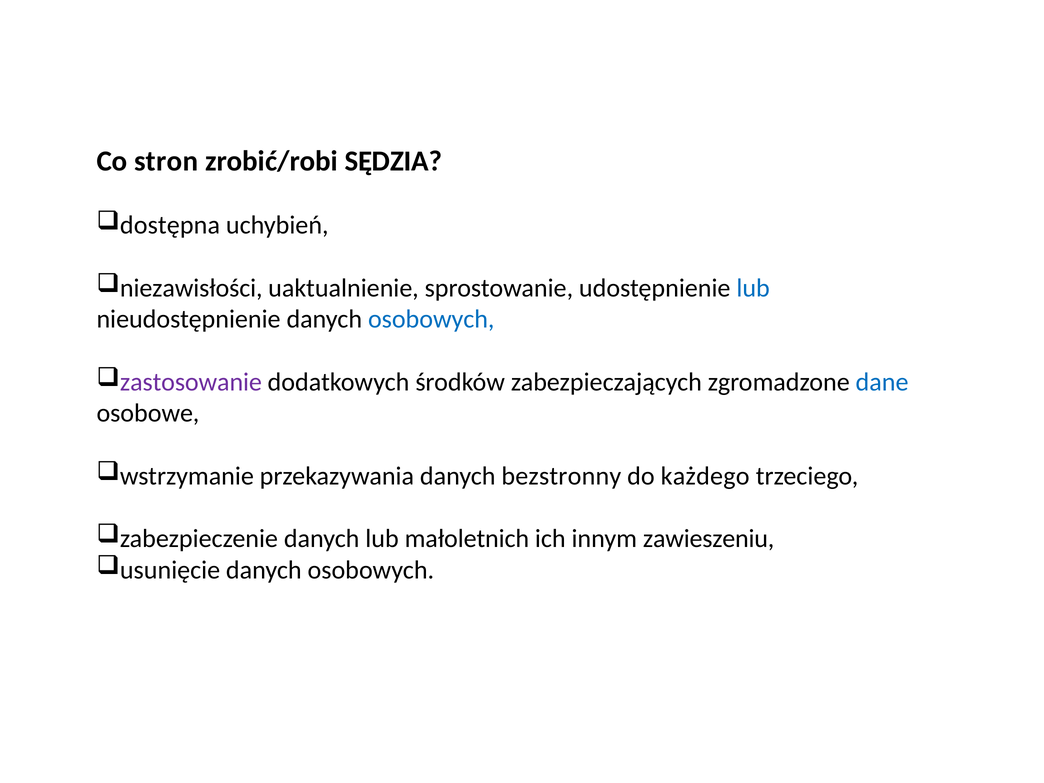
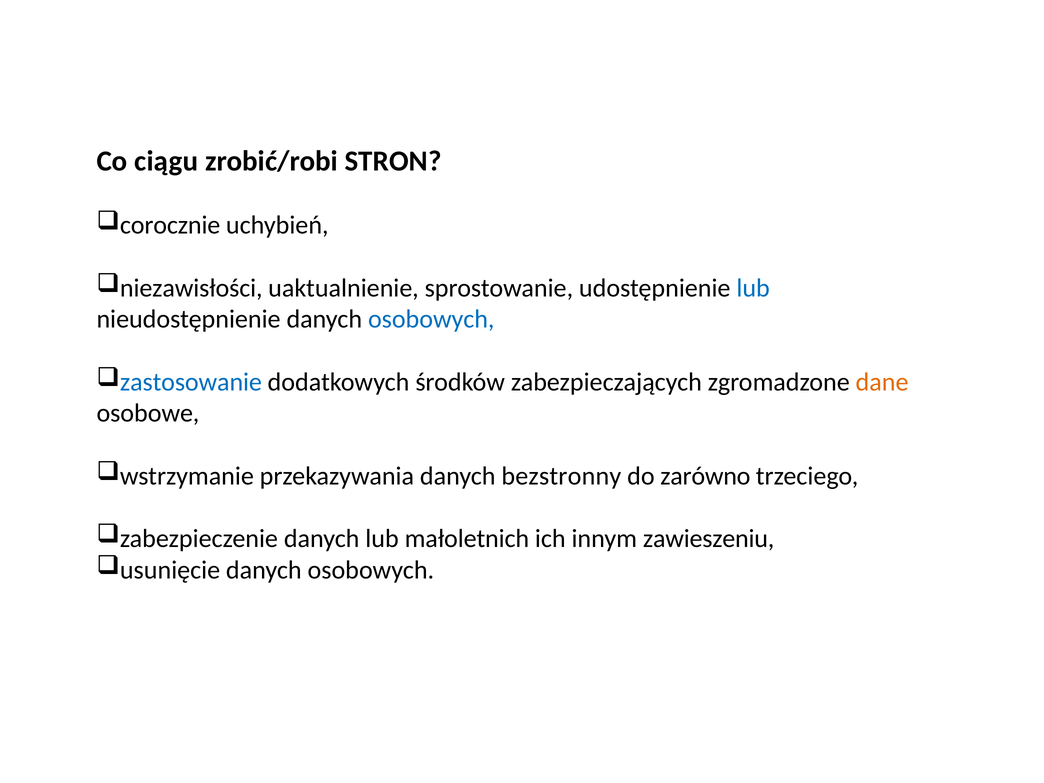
stron: stron -> ciągu
SĘDZIA: SĘDZIA -> STRON
dostępna: dostępna -> corocznie
zastosowanie colour: purple -> blue
dane colour: blue -> orange
każdego: każdego -> zarówno
